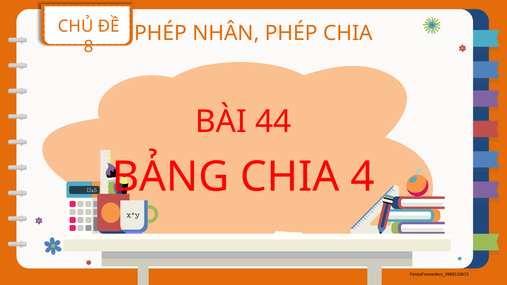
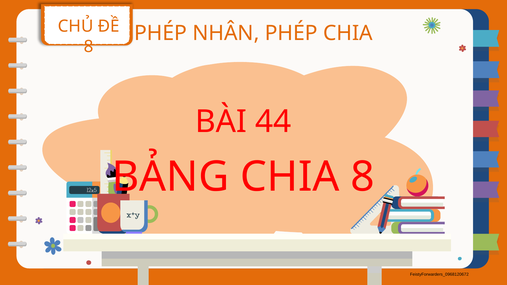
CHIA 4: 4 -> 8
